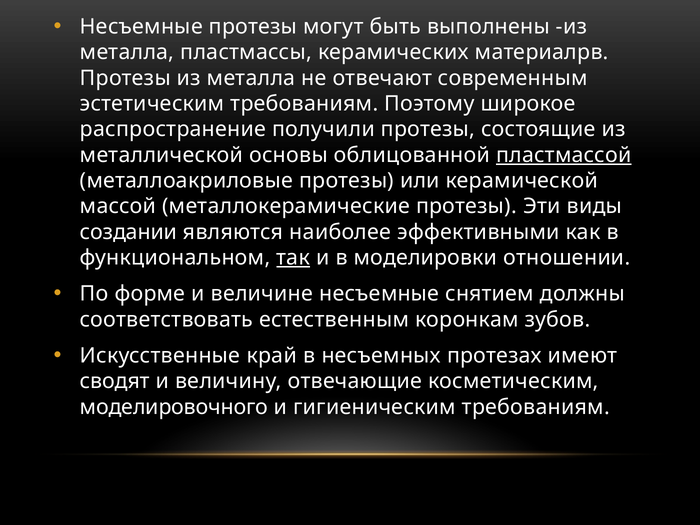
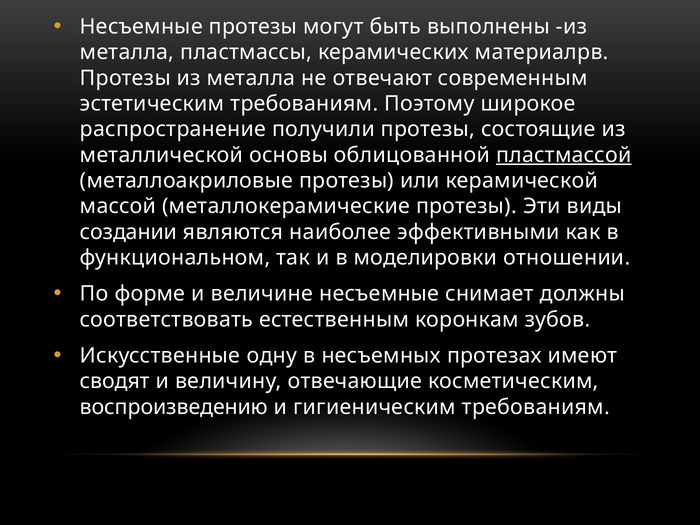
так underline: present -> none
снятием: снятием -> снимает
край: край -> одну
моделировочного: моделировочного -> воспроизведению
